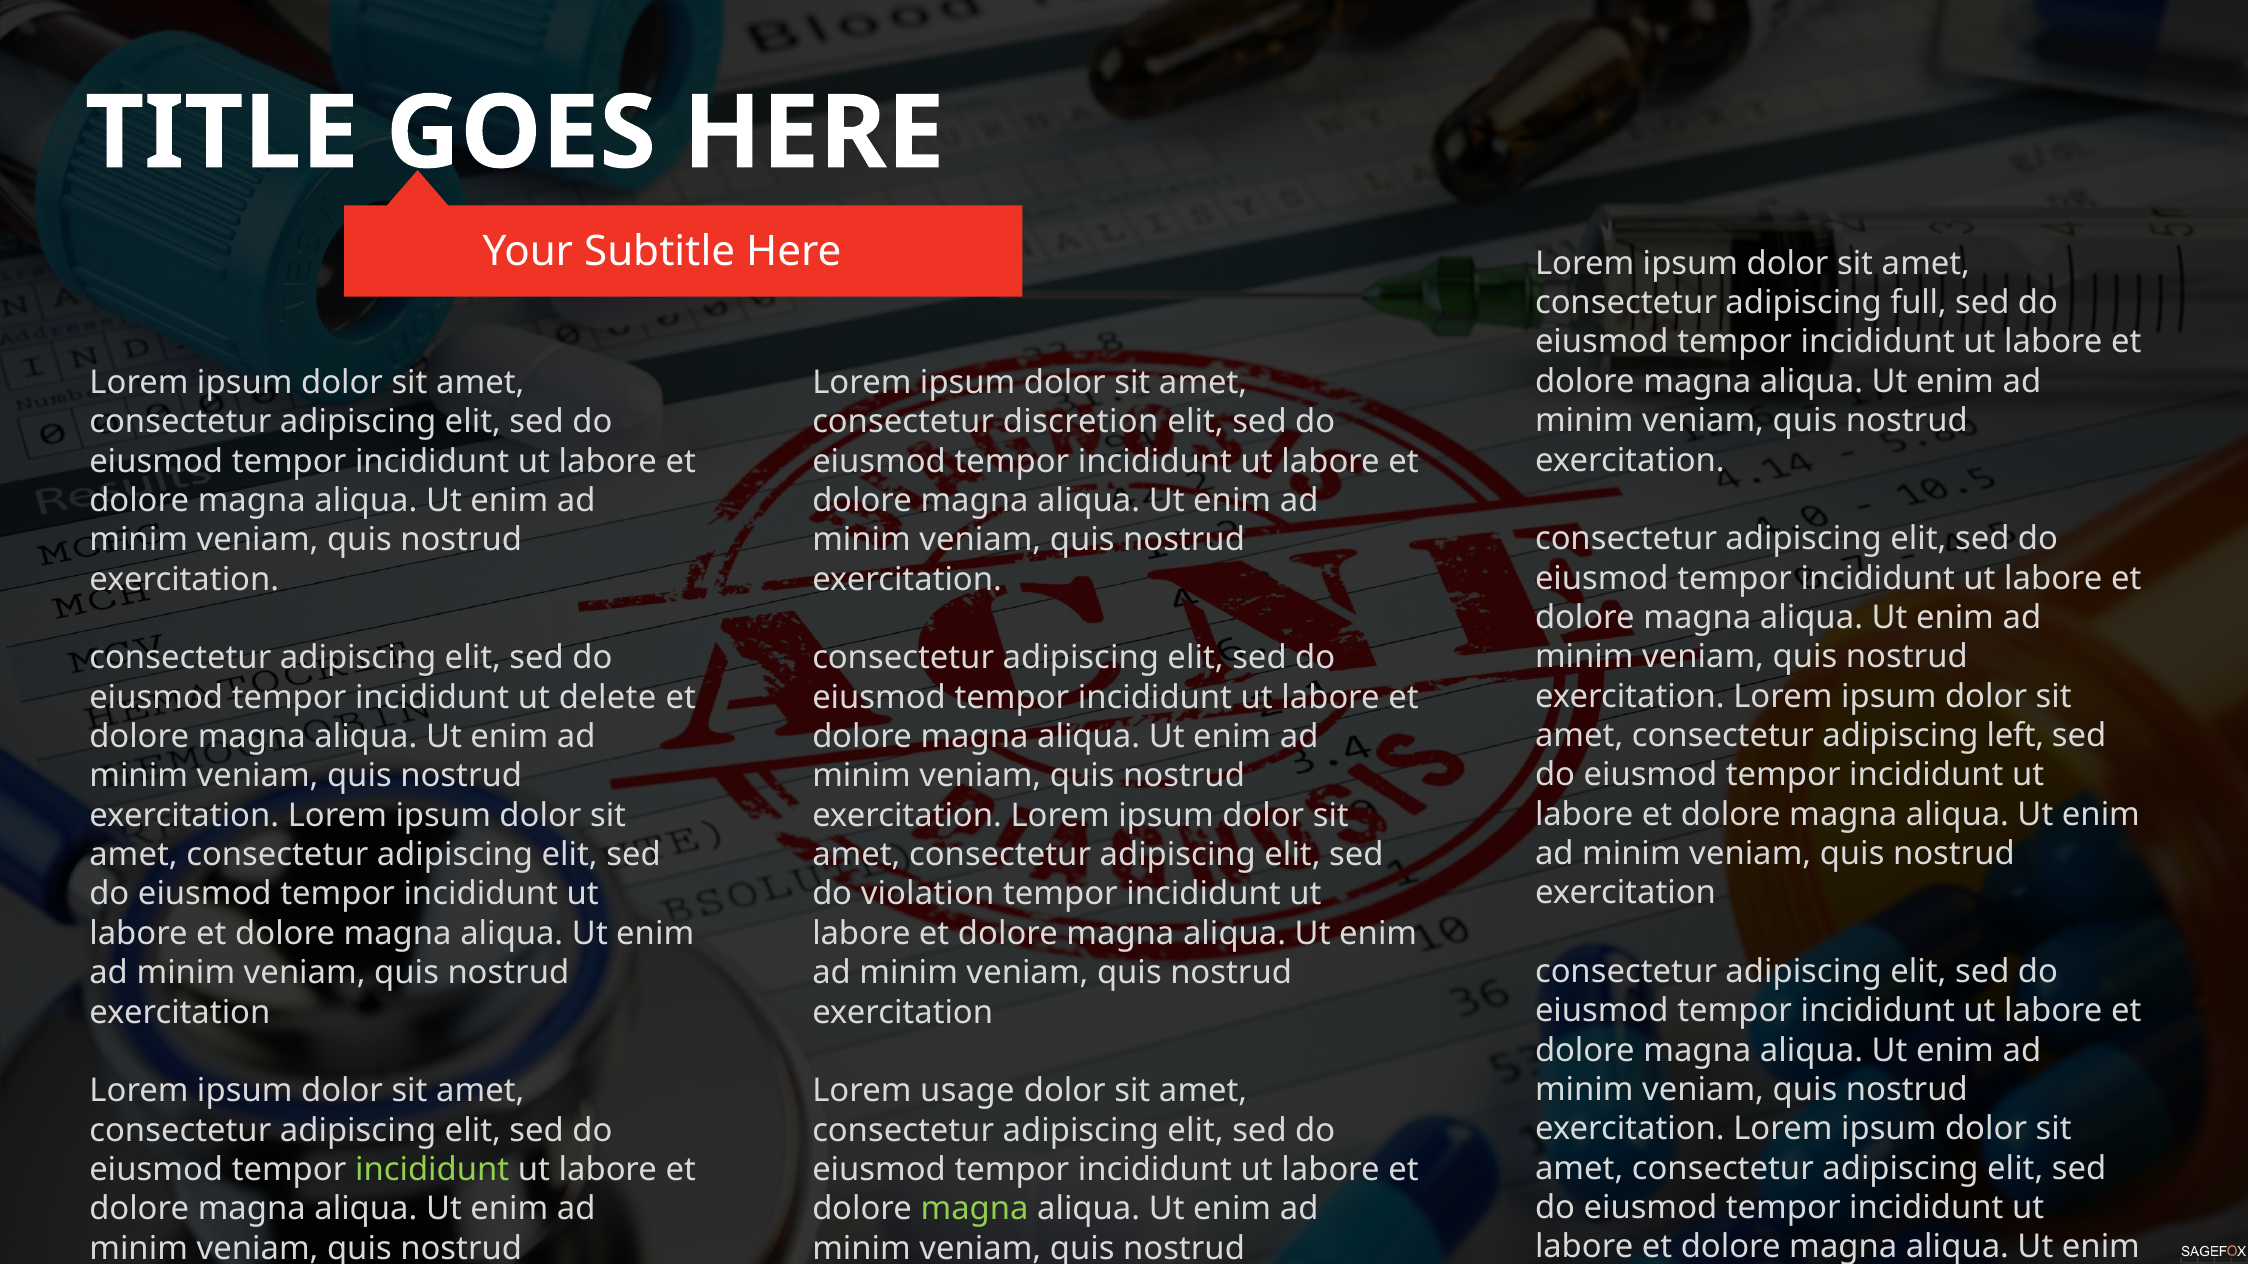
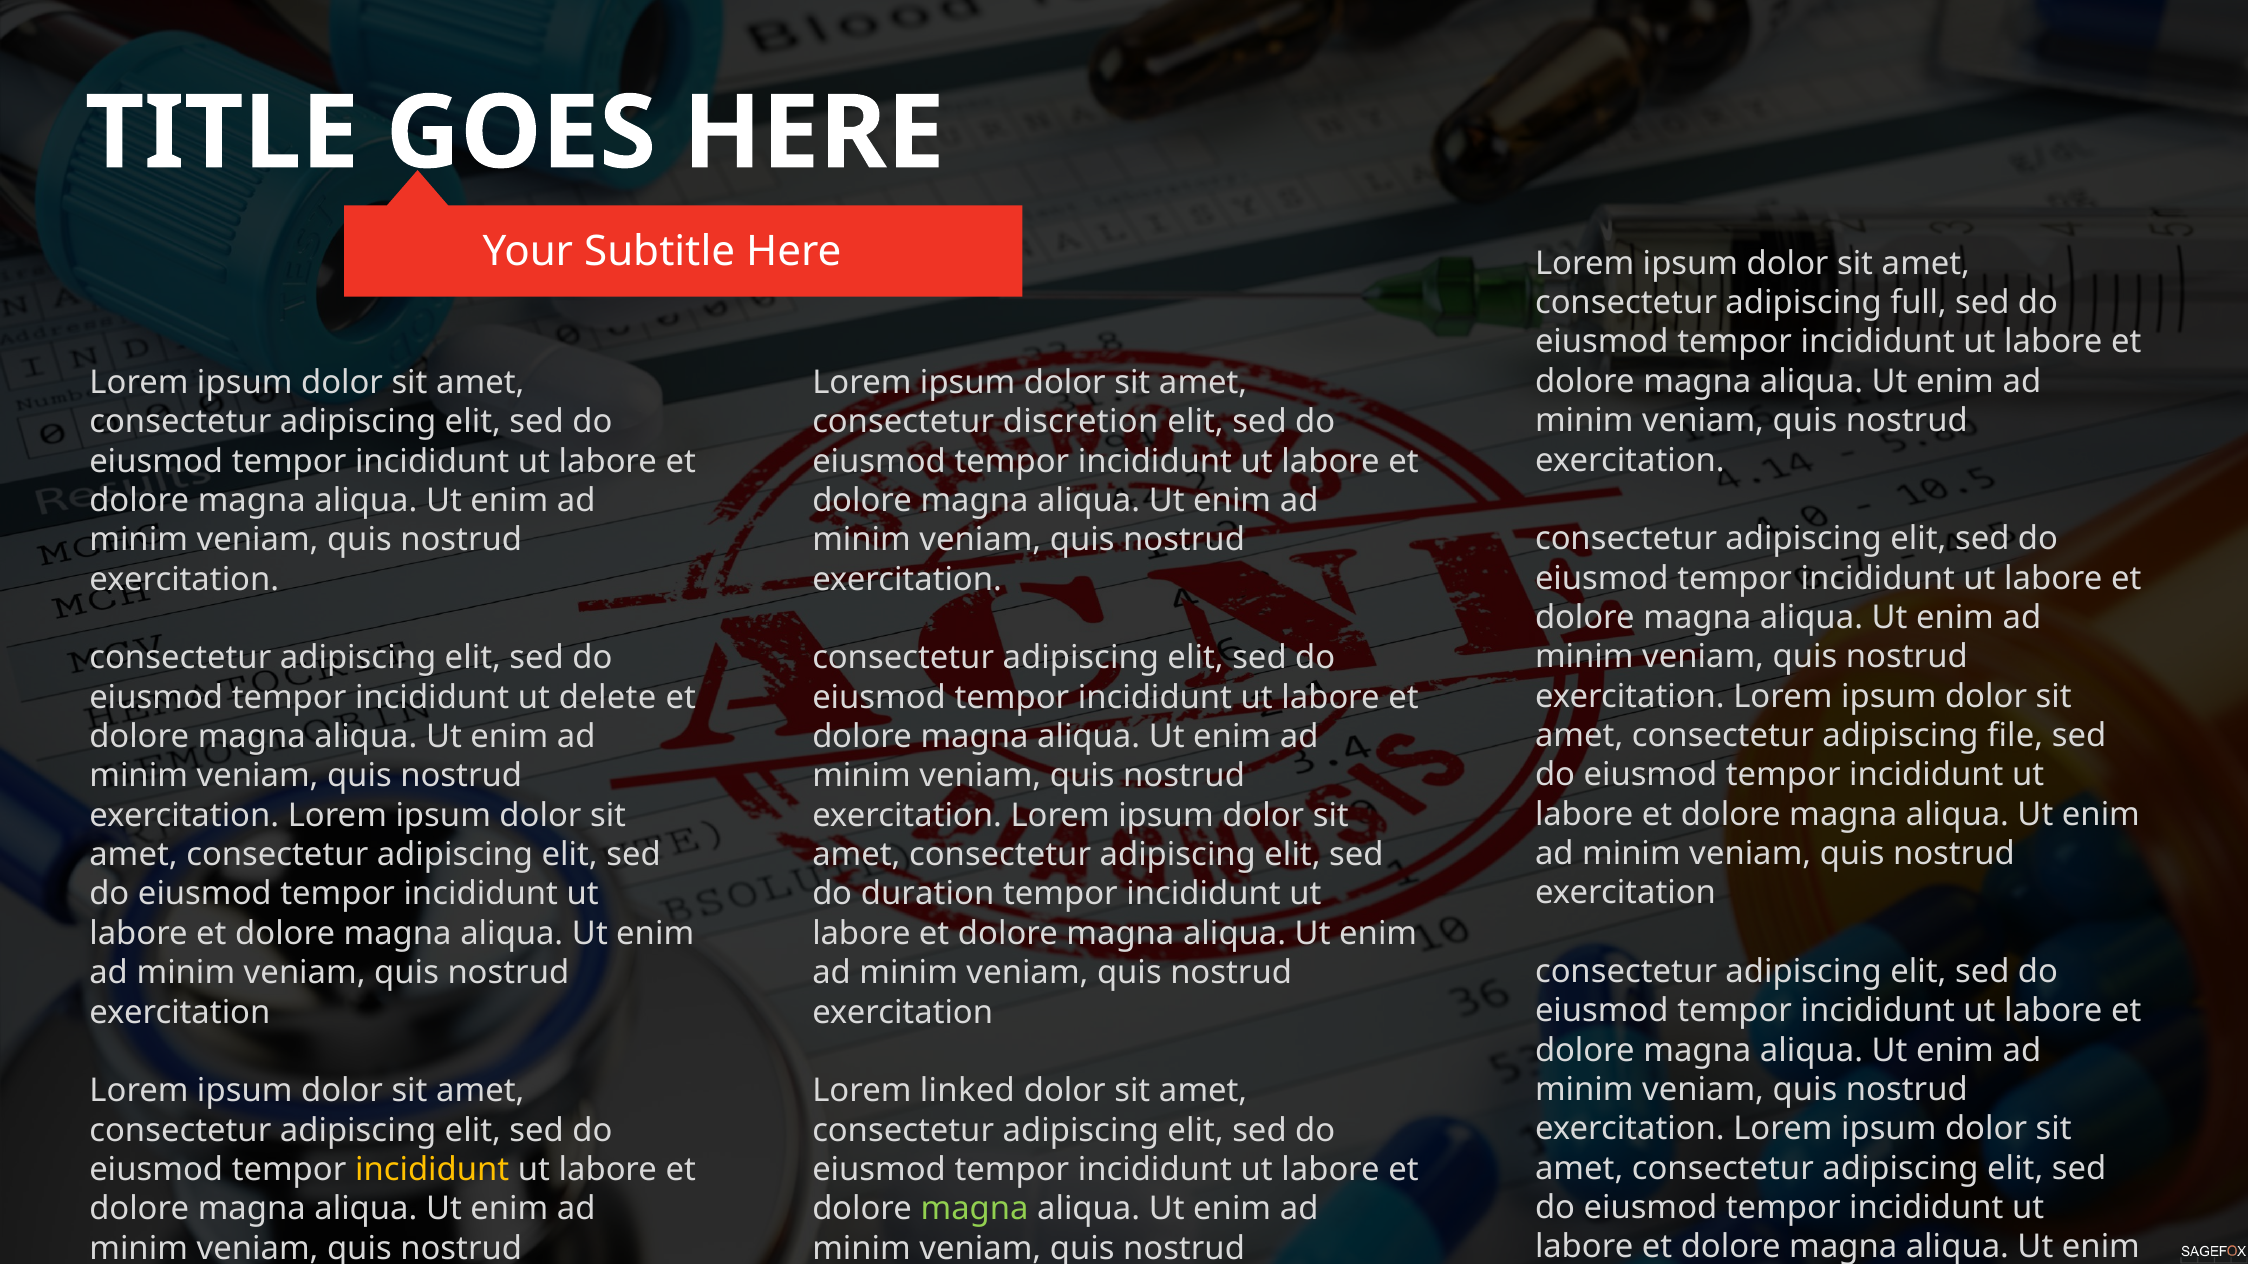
left: left -> file
violation: violation -> duration
usage: usage -> linked
incididunt at (432, 1170) colour: light green -> yellow
